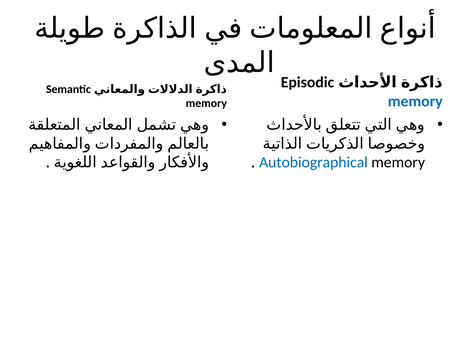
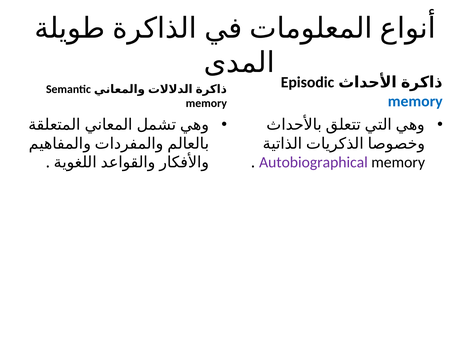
Autobiographical colour: blue -> purple
